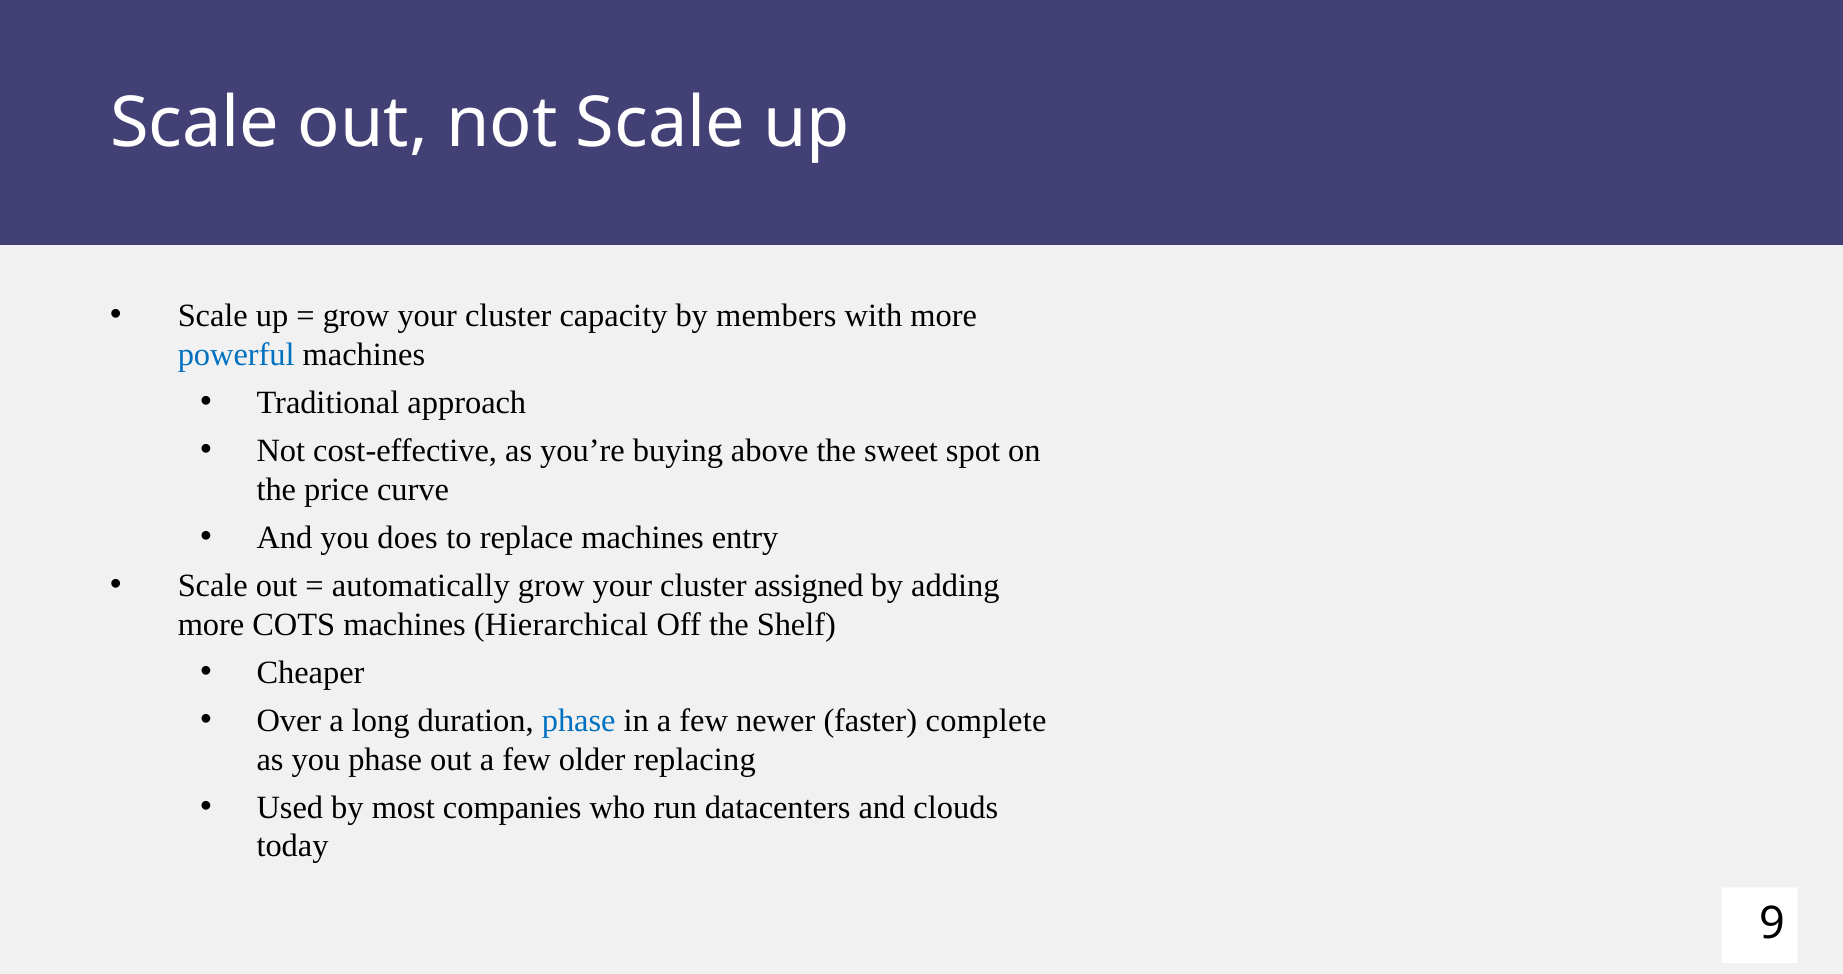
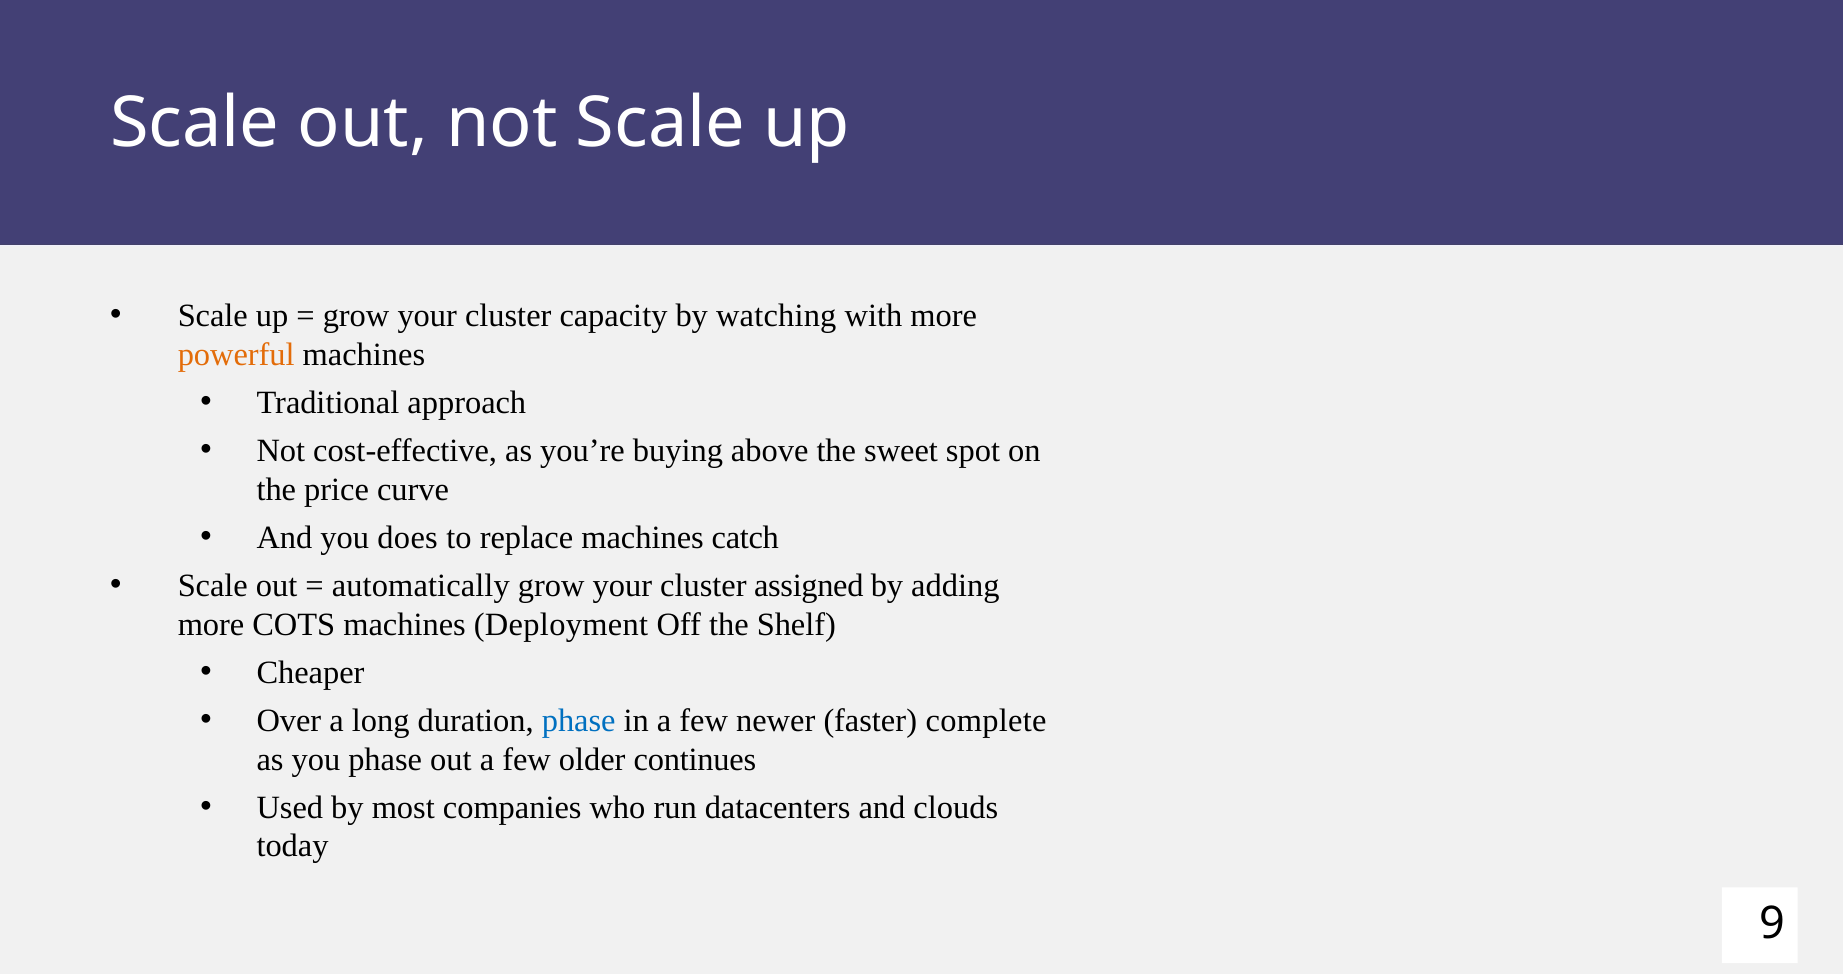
members: members -> watching
powerful colour: blue -> orange
entry: entry -> catch
Hierarchical: Hierarchical -> Deployment
replacing: replacing -> continues
